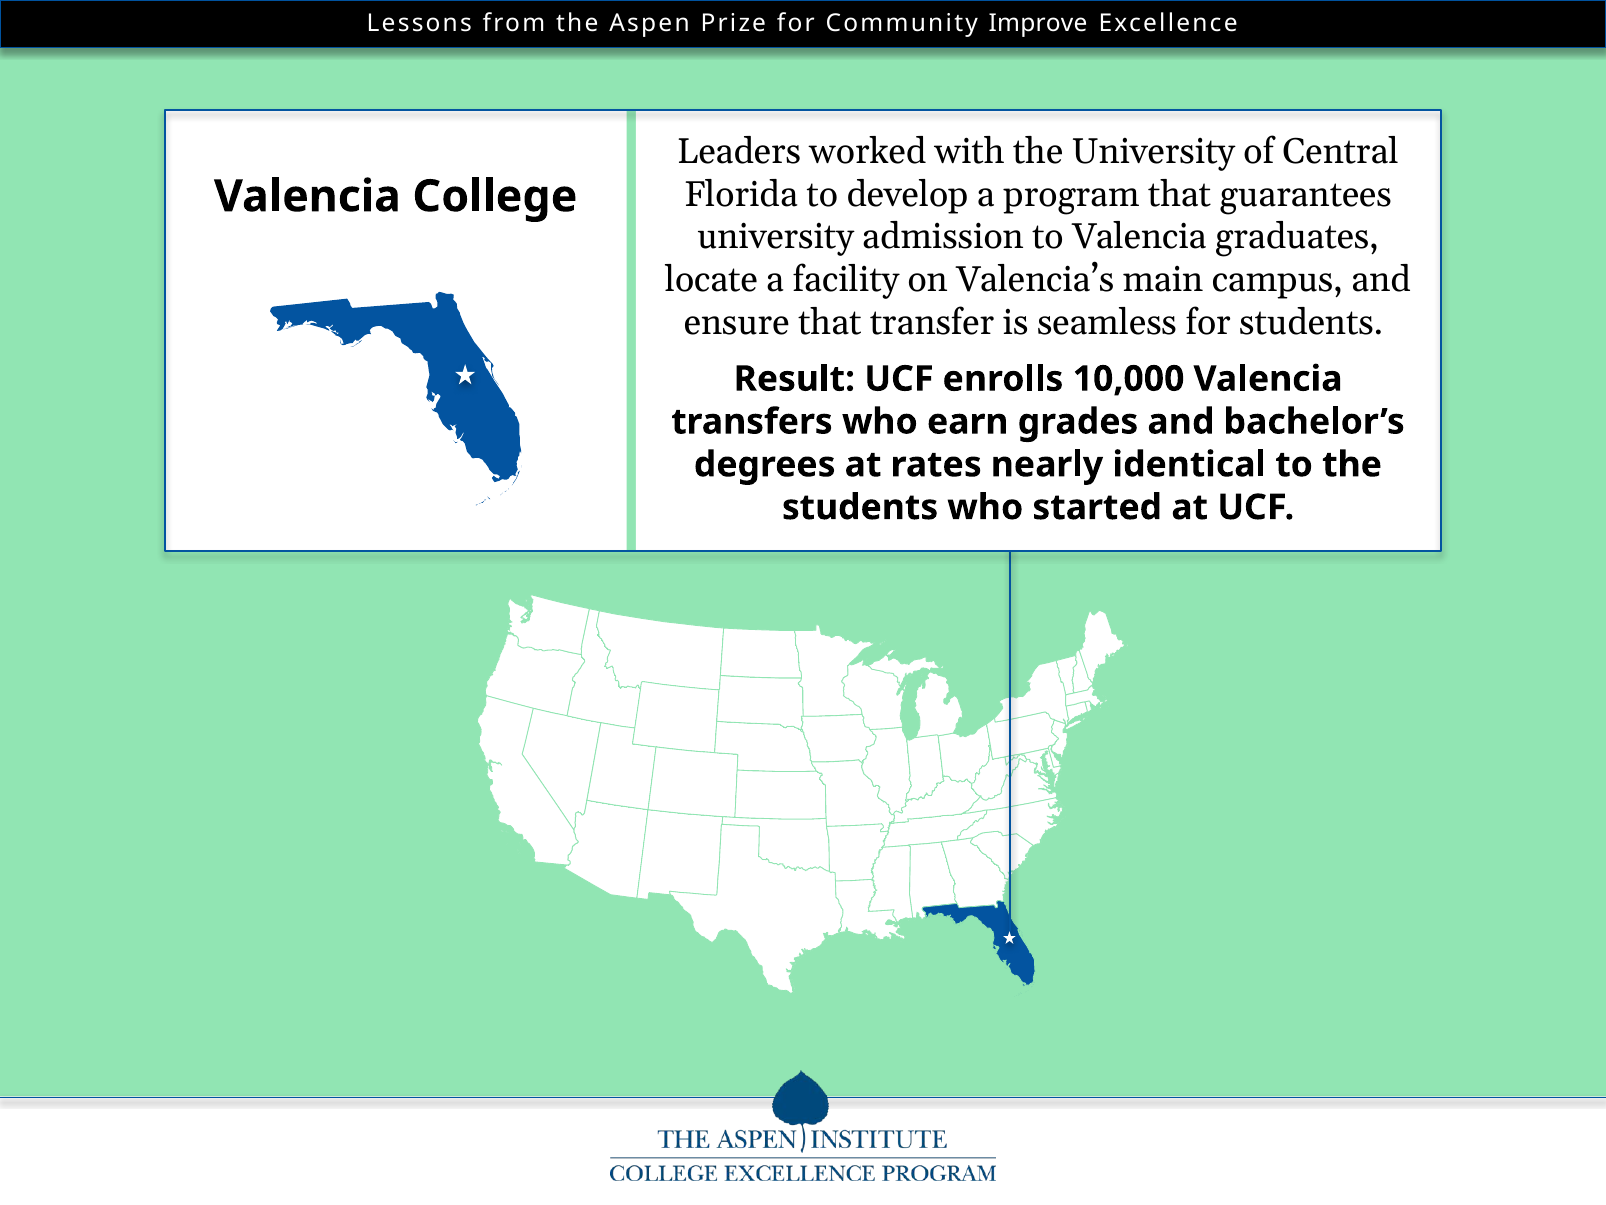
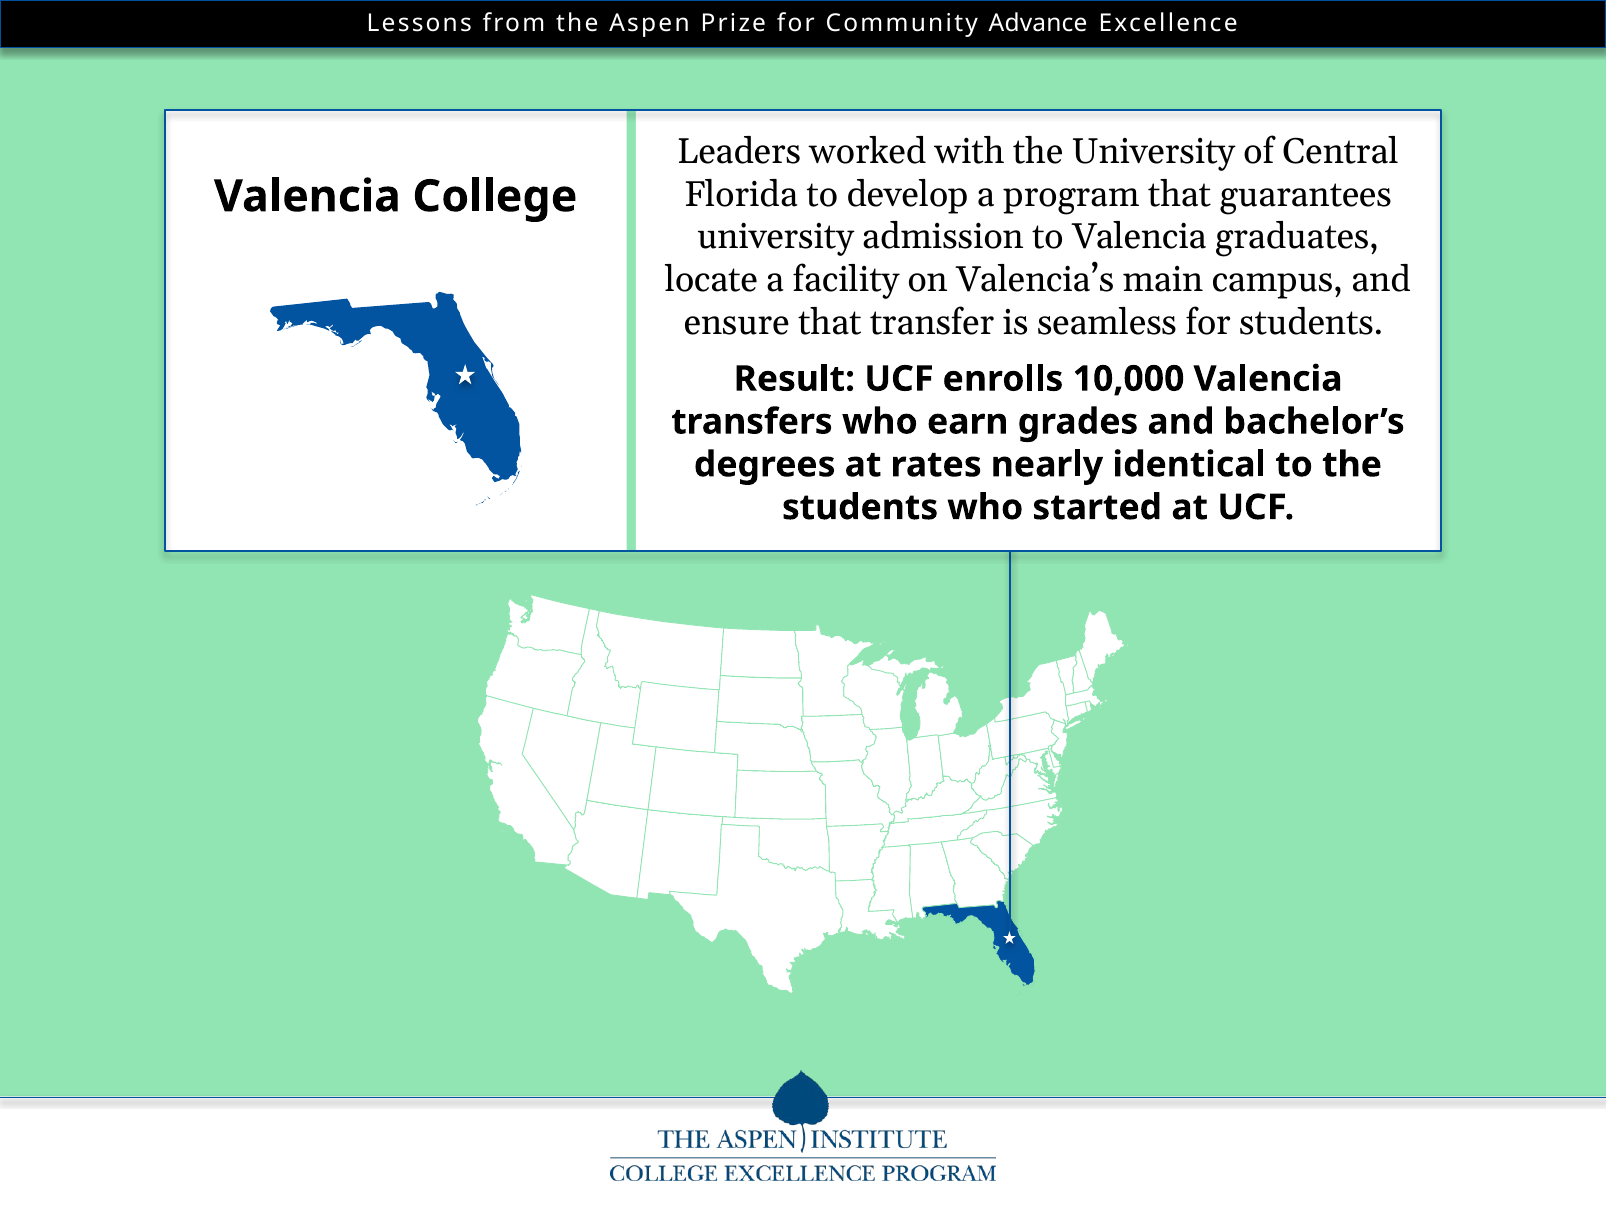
Improve: Improve -> Advance
